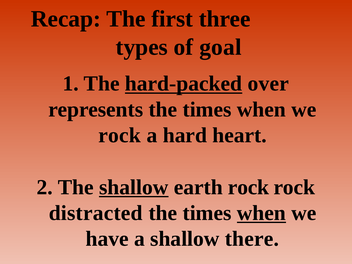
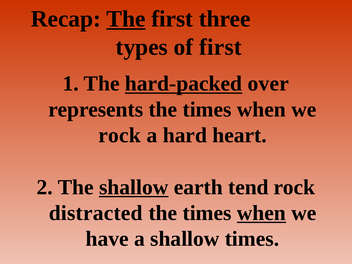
The at (126, 19) underline: none -> present
of goal: goal -> first
earth rock: rock -> tend
shallow there: there -> times
